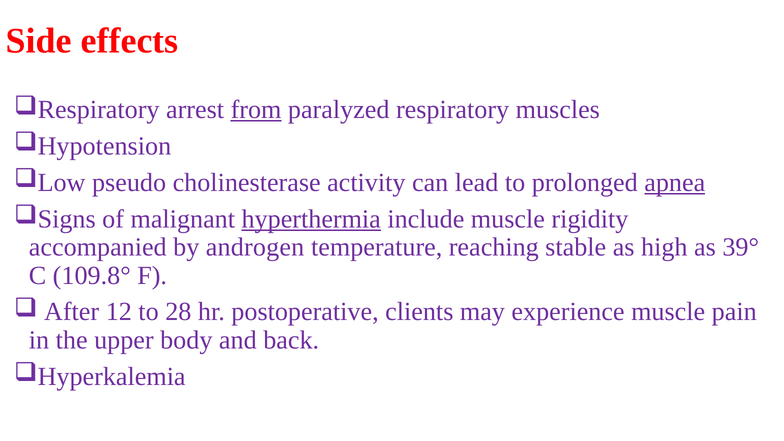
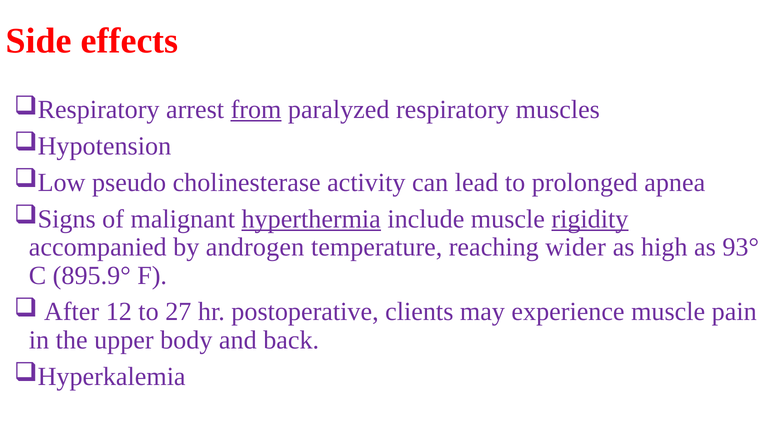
apnea underline: present -> none
rigidity underline: none -> present
stable: stable -> wider
39°: 39° -> 93°
109.8°: 109.8° -> 895.9°
28: 28 -> 27
